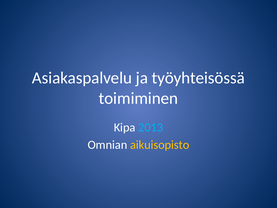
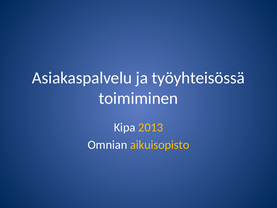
2013 colour: light blue -> yellow
